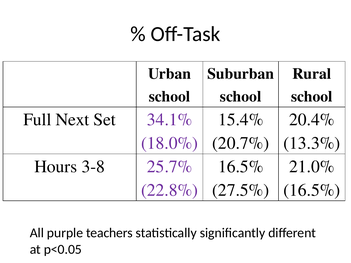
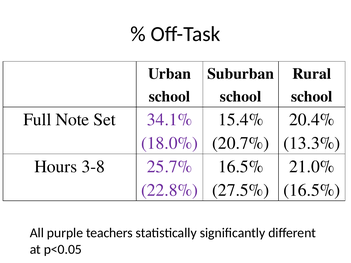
Next: Next -> Note
